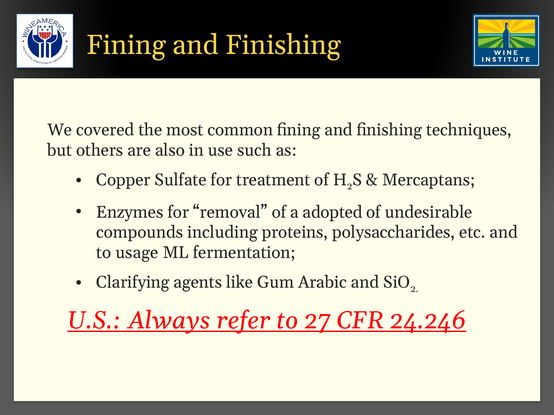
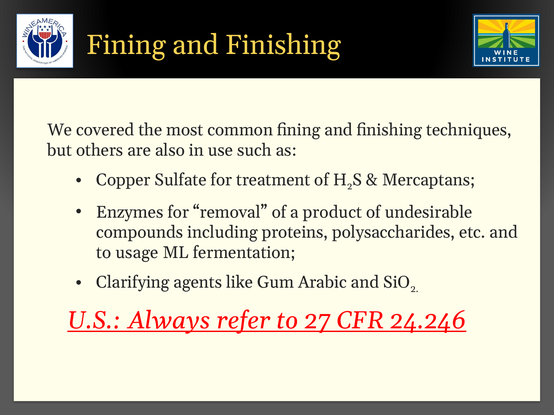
adopted: adopted -> product
